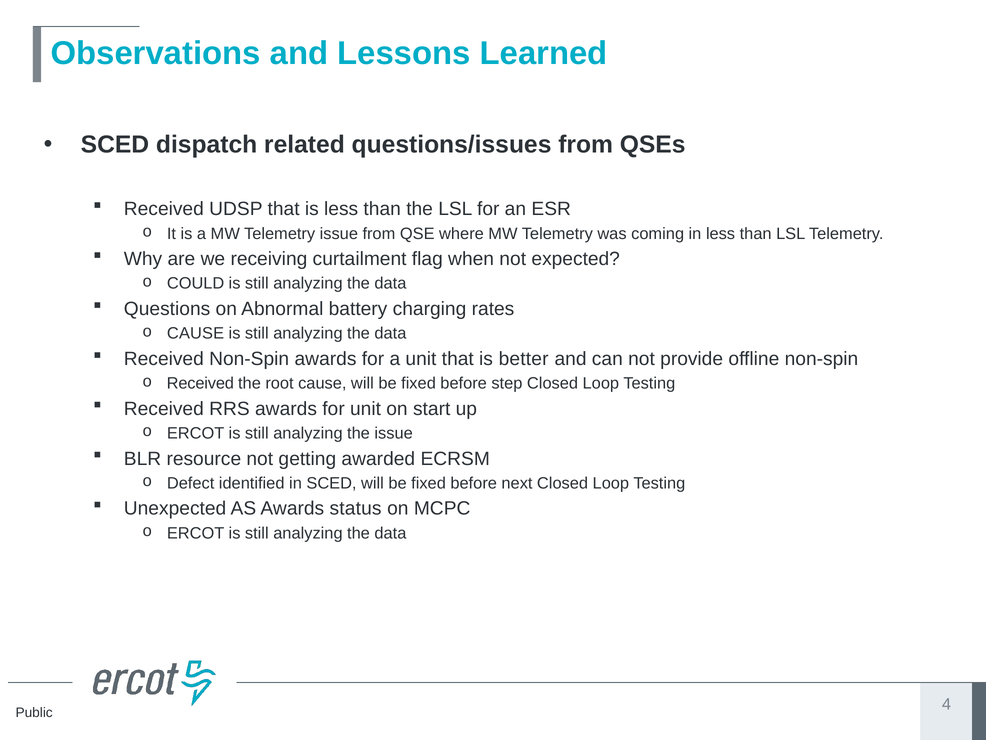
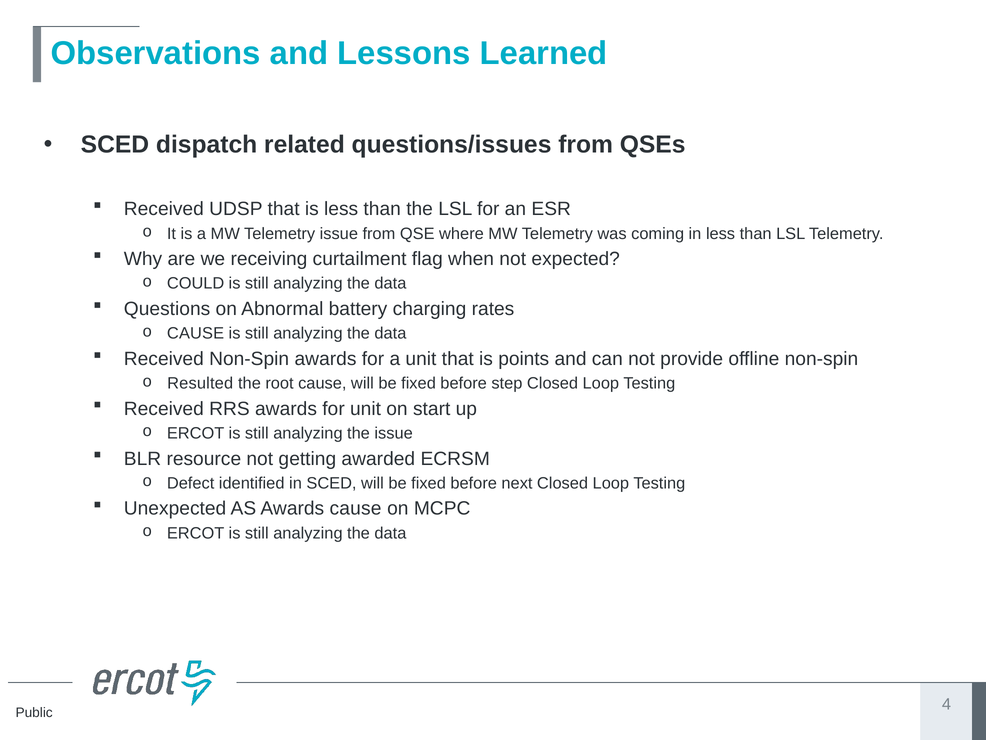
better: better -> points
Received at (200, 383): Received -> Resulted
Awards status: status -> cause
